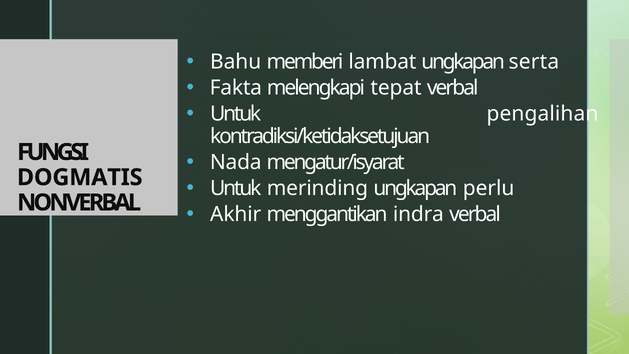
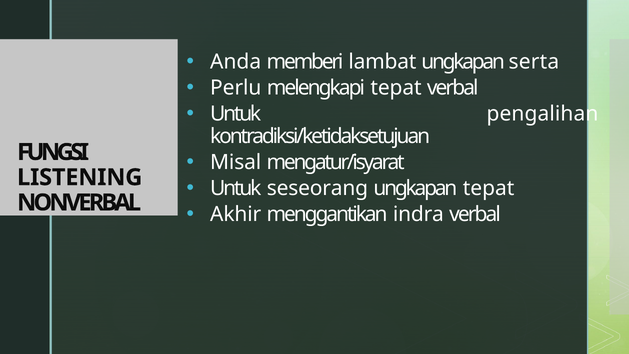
Bahu: Bahu -> Anda
Fakta: Fakta -> Perlu
Nada: Nada -> Misal
DOGMATIS: DOGMATIS -> LISTENING
merinding: merinding -> seseorang
ungkapan perlu: perlu -> tepat
